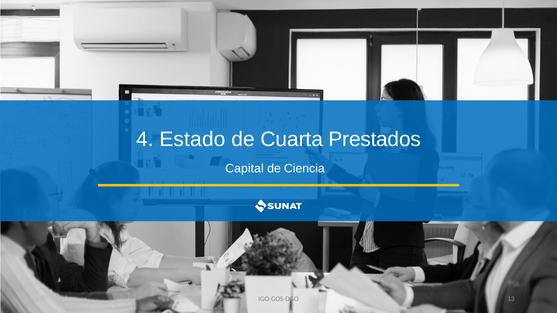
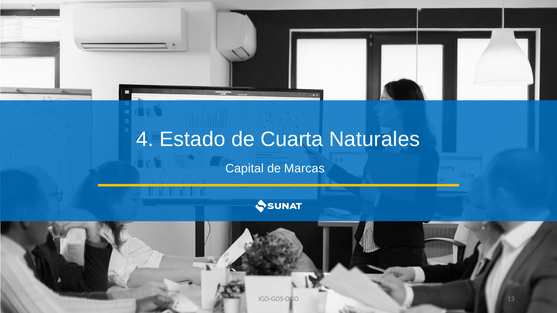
Prestados: Prestados -> Naturales
Ciencia: Ciencia -> Marcas
